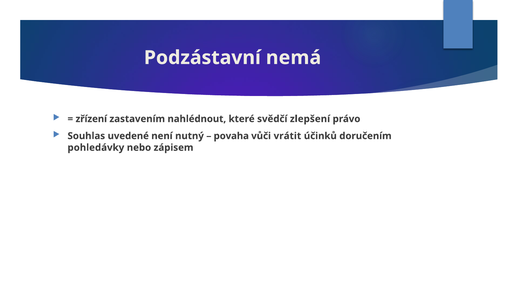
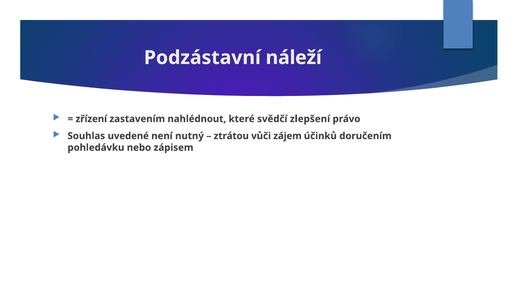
nemá: nemá -> náleží
povaha: povaha -> ztrátou
vrátit: vrátit -> zájem
pohledávky: pohledávky -> pohledávku
